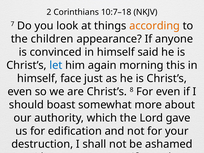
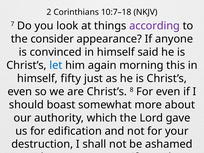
according colour: orange -> purple
children: children -> consider
face: face -> fifty
